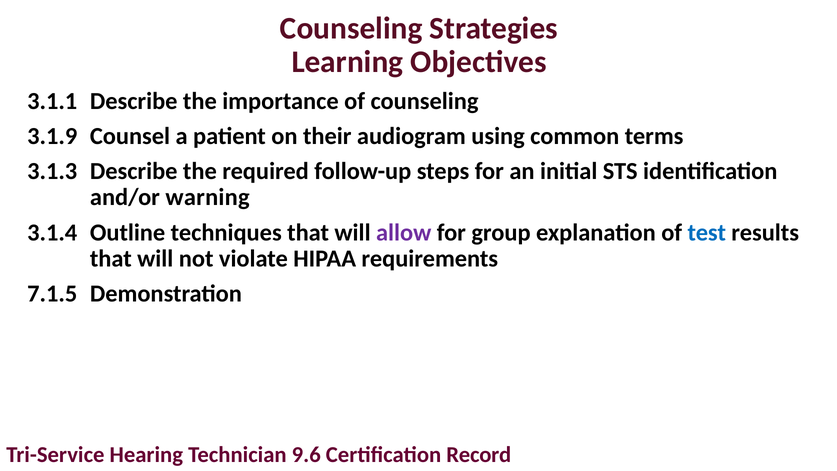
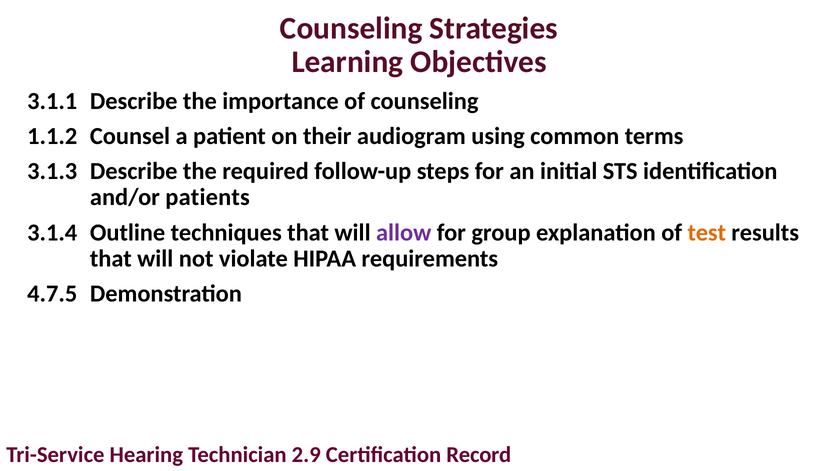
3.1.9: 3.1.9 -> 1.1.2
warning: warning -> patients
test colour: blue -> orange
7.1.5: 7.1.5 -> 4.7.5
9.6: 9.6 -> 2.9
